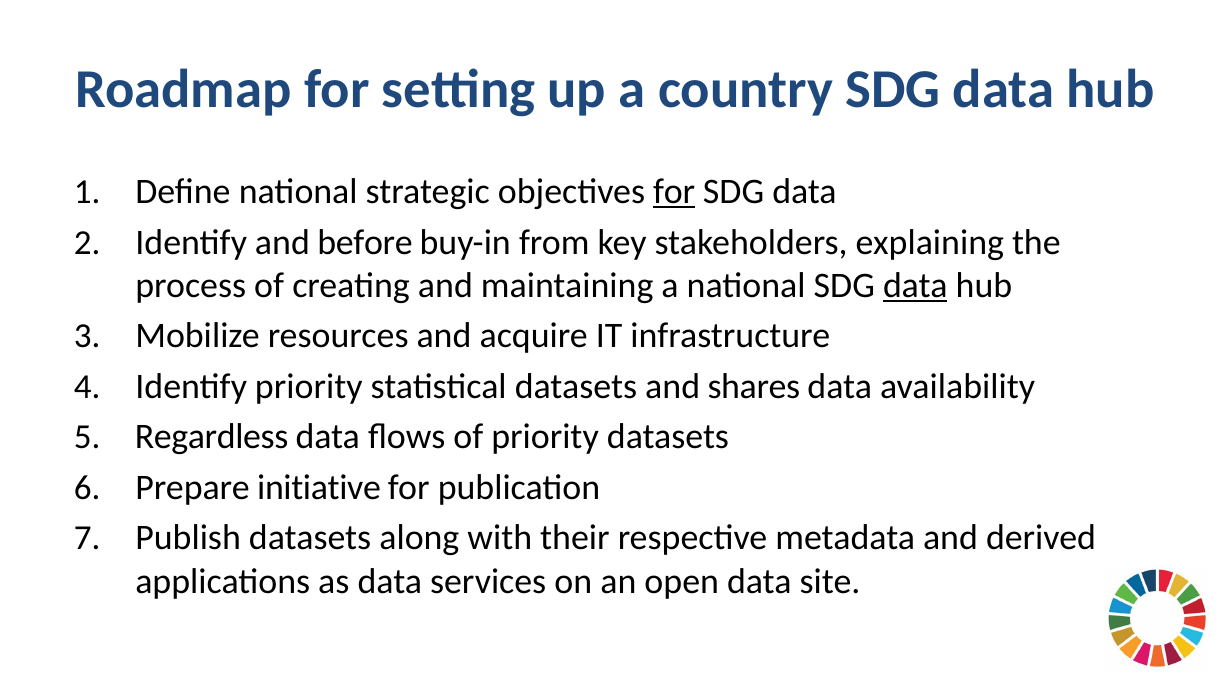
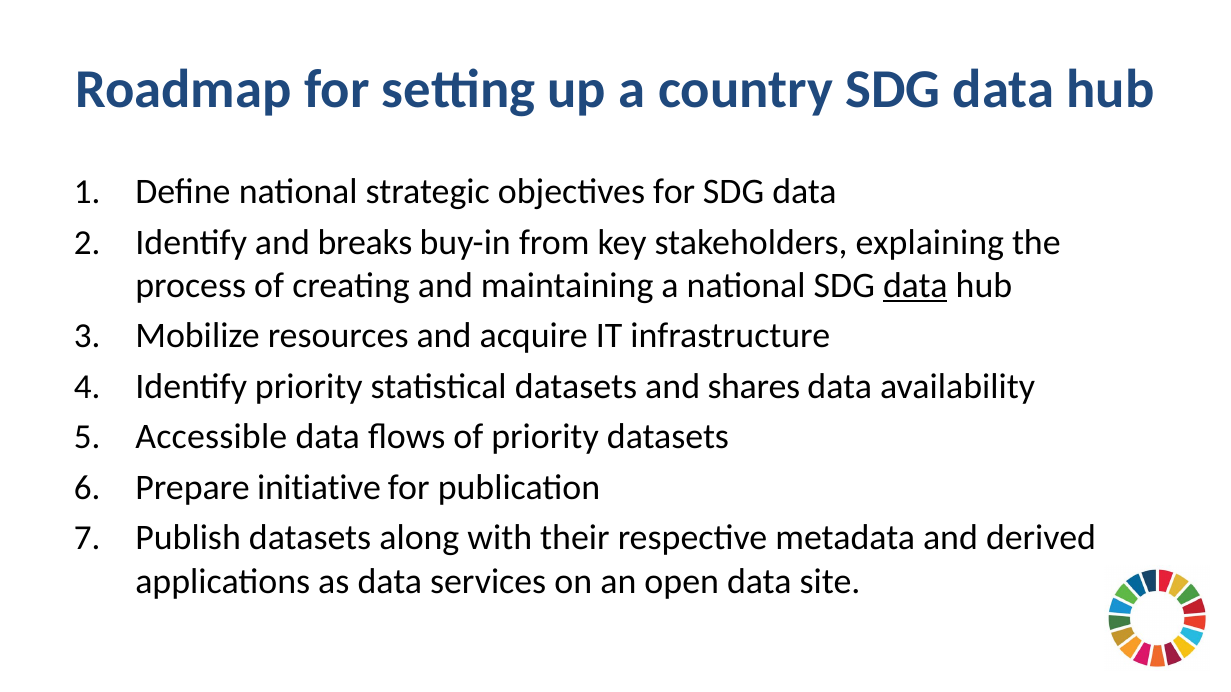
for at (674, 192) underline: present -> none
before: before -> breaks
Regardless: Regardless -> Accessible
